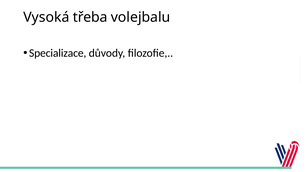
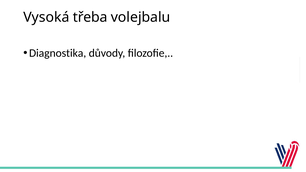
Specializace: Specializace -> Diagnostika
